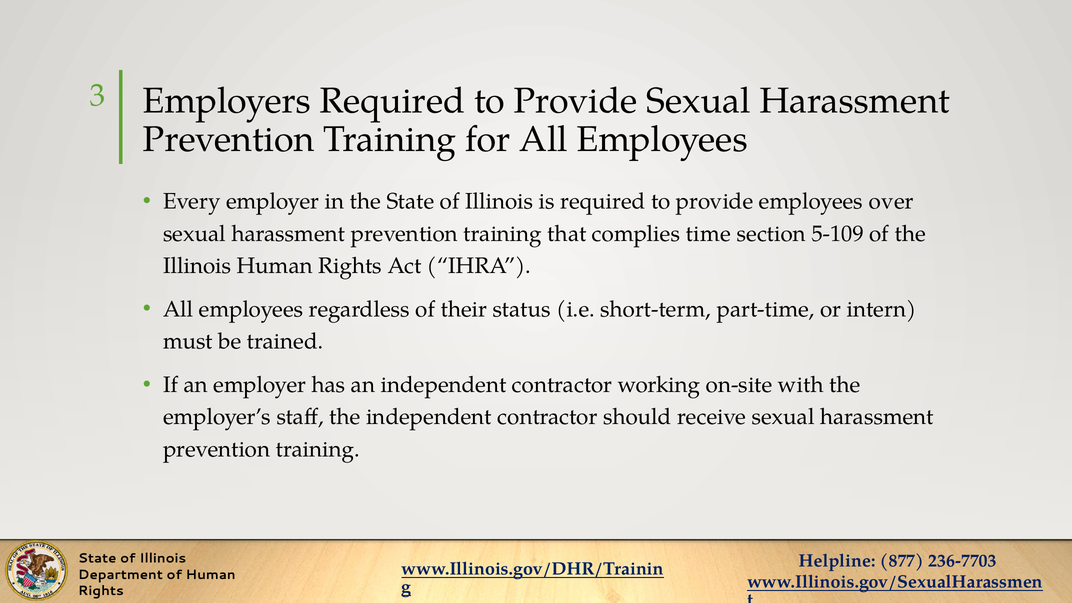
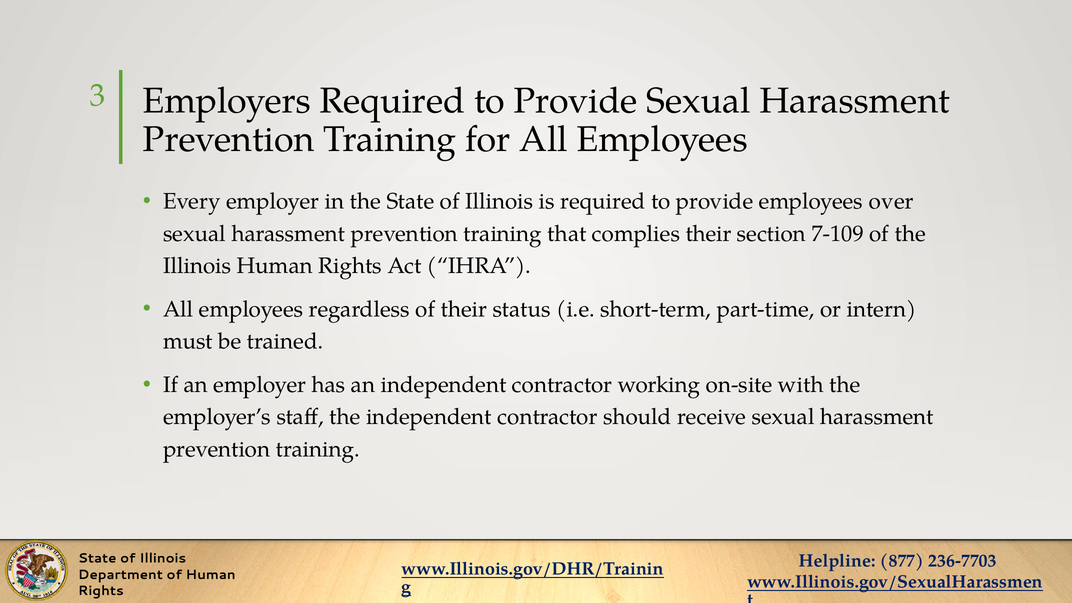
complies time: time -> their
5-109: 5-109 -> 7-109
